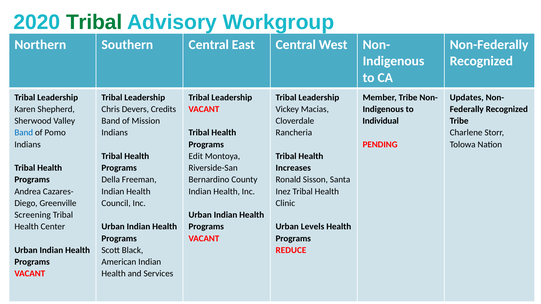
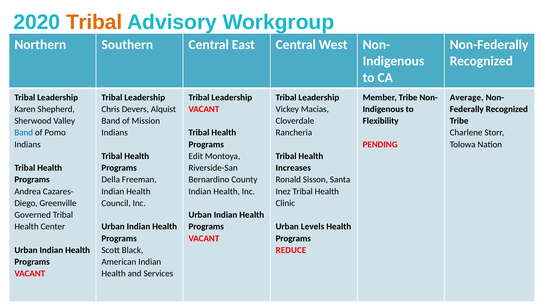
Tribal at (94, 22) colour: green -> orange
Updates: Updates -> Average
Credits: Credits -> Alquist
Individual: Individual -> Flexibility
Screening: Screening -> Governed
